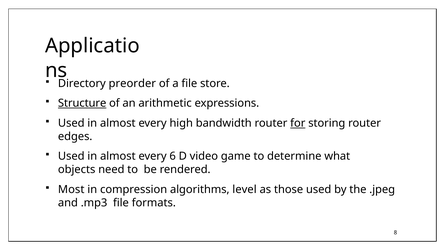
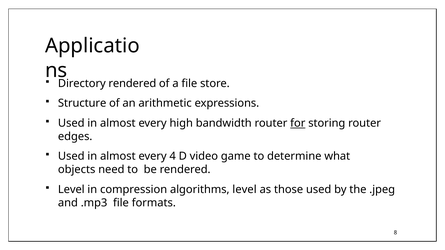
Directory preorder: preorder -> rendered
Structure underline: present -> none
6: 6 -> 4
Most at (71, 190): Most -> Level
